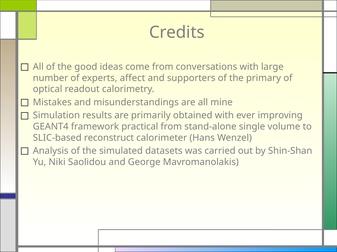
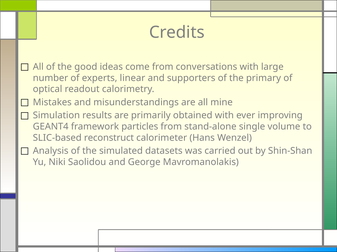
affect: affect -> linear
practical: practical -> particles
